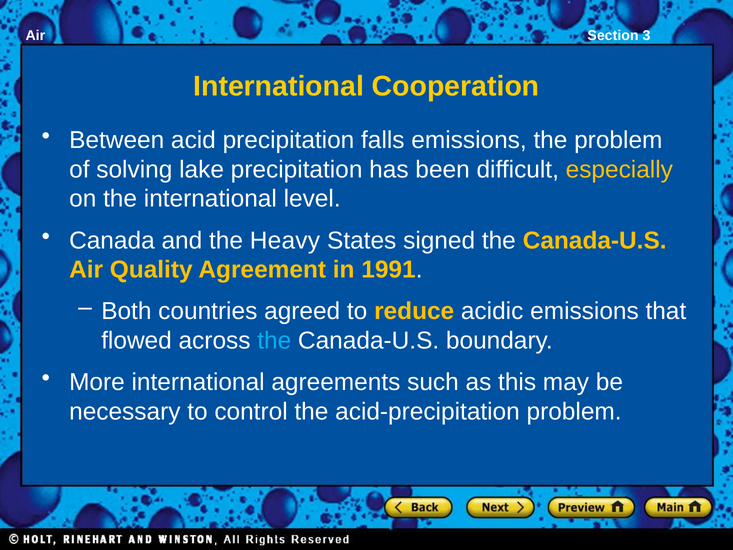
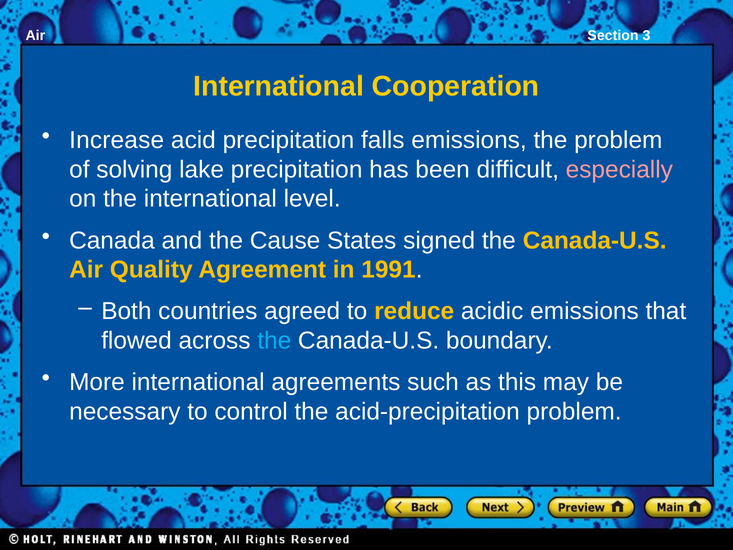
Between: Between -> Increase
especially colour: yellow -> pink
Heavy: Heavy -> Cause
